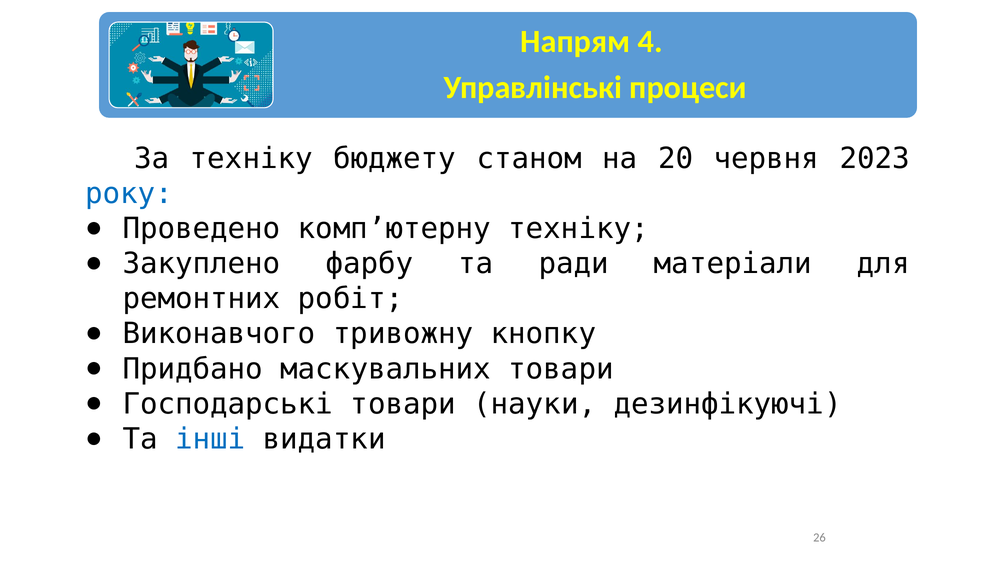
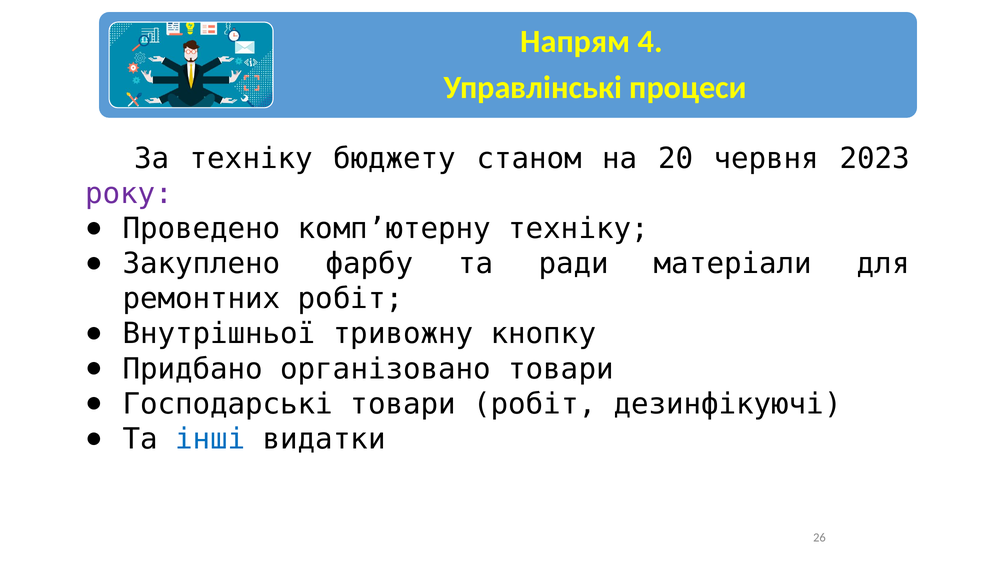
року colour: blue -> purple
Виконавчого: Виконавчого -> Внутрішньої
маскувальних: маскувальних -> організовано
товари науки: науки -> робіт
